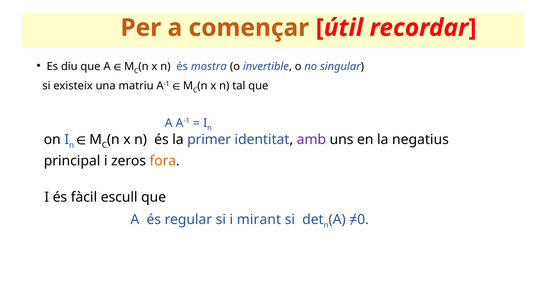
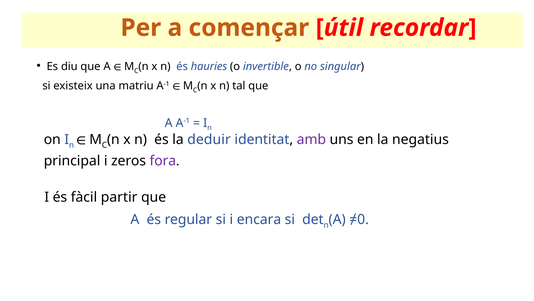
mostra: mostra -> hauries
primer: primer -> deduir
fora colour: orange -> purple
escull: escull -> partir
mirant: mirant -> encara
